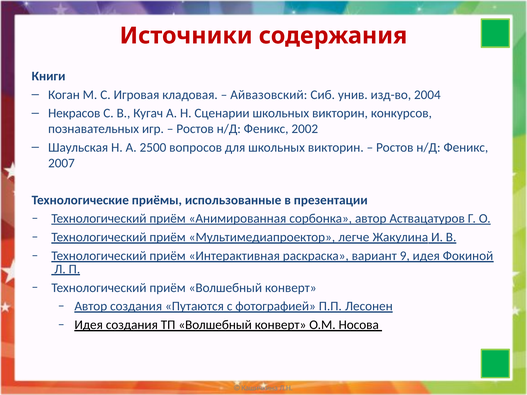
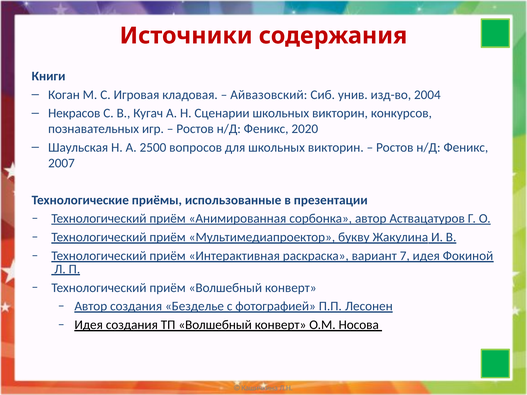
2002: 2002 -> 2020
легче: легче -> букву
9: 9 -> 7
Путаются: Путаются -> Безделье
